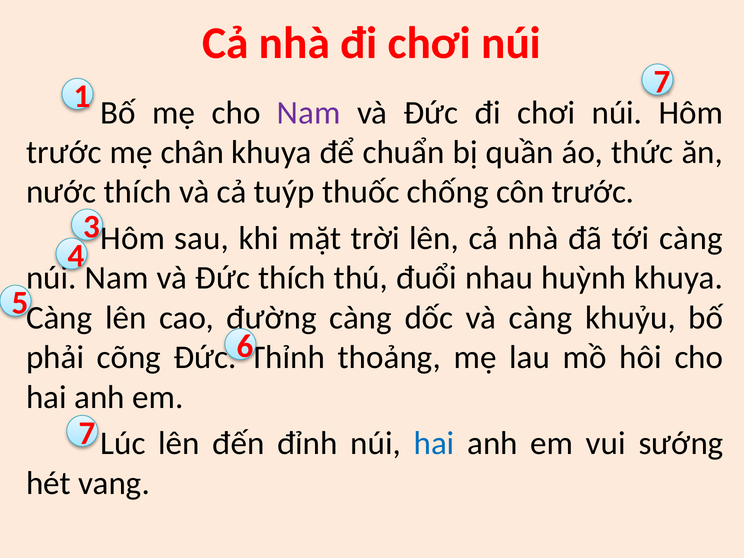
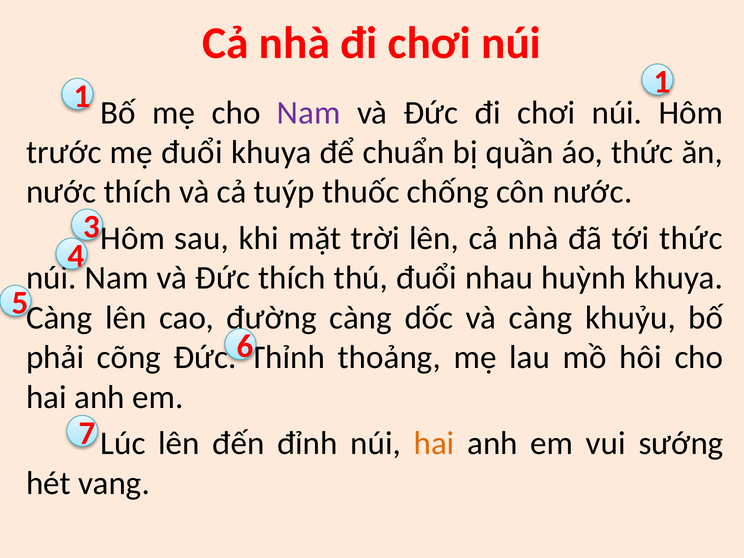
1 7: 7 -> 1
mẹ chân: chân -> đuổi
côn trước: trước -> nước
tới càng: càng -> thức
hai at (434, 443) colour: blue -> orange
